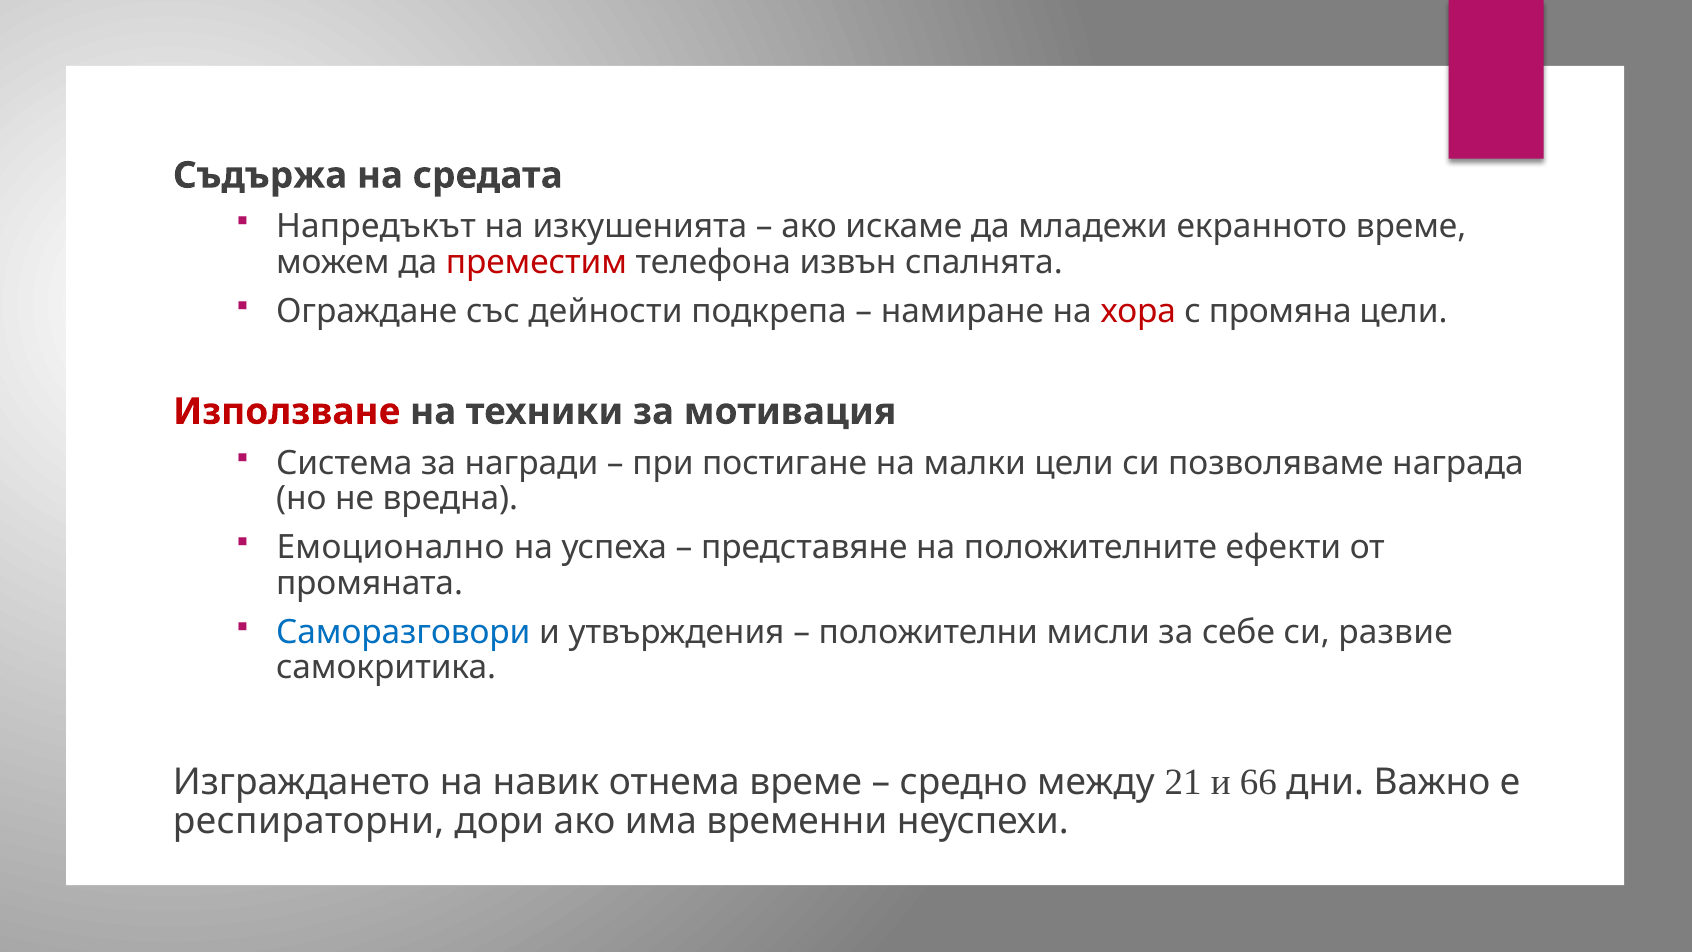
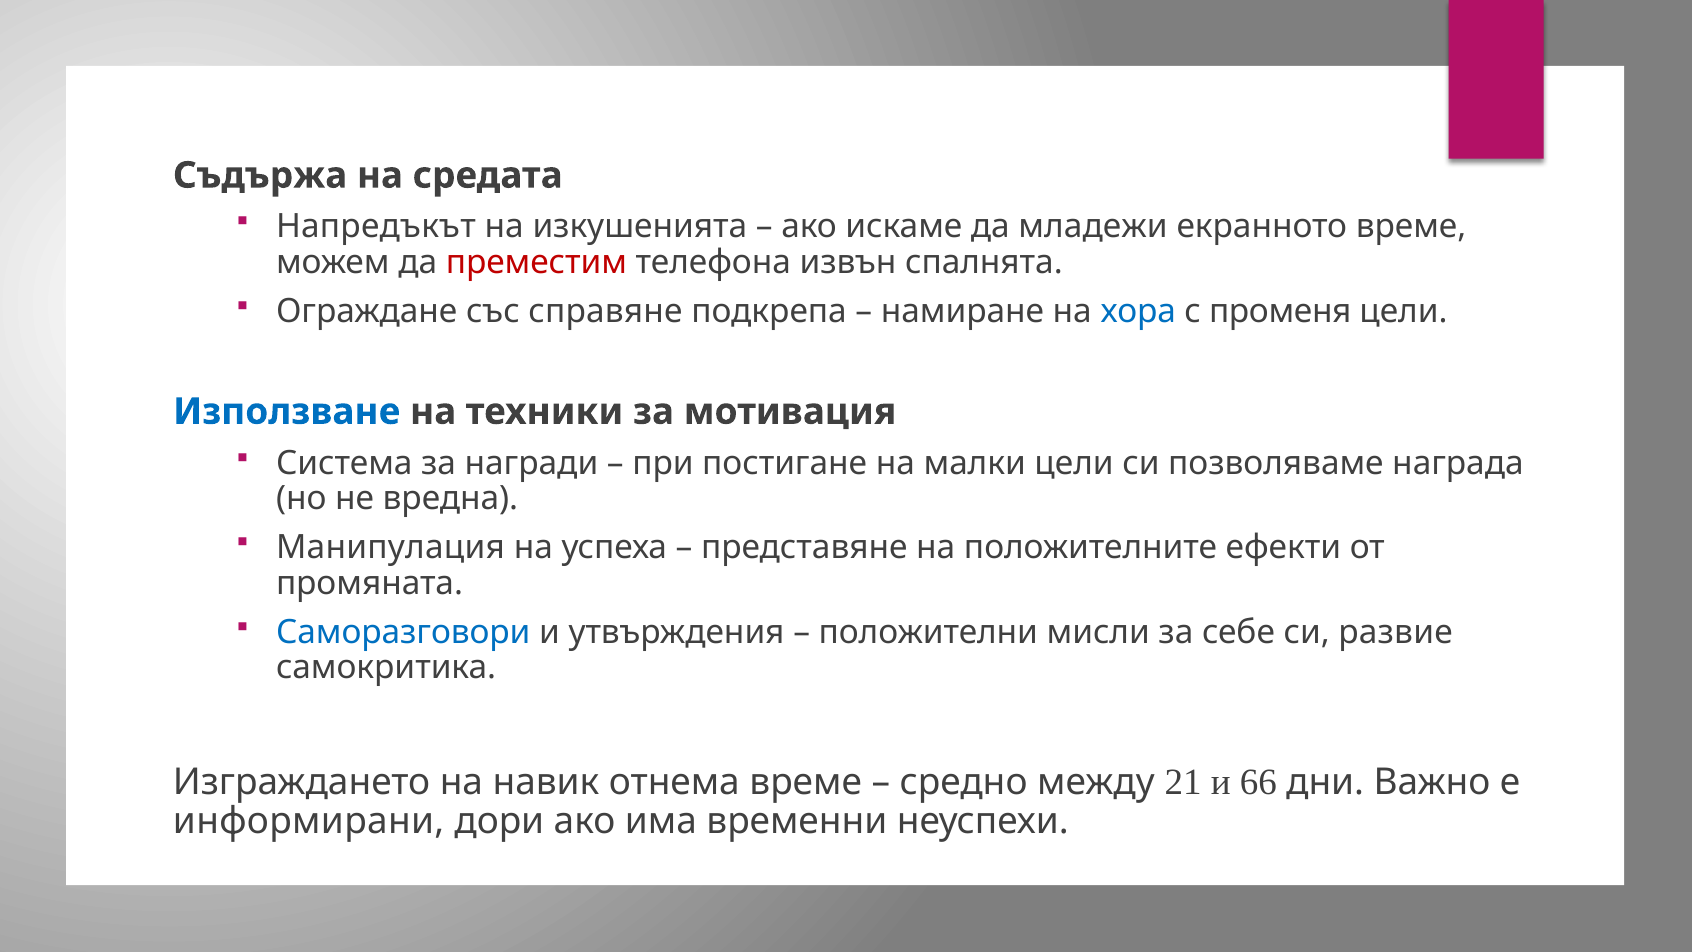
дейности: дейности -> справяне
хора colour: red -> blue
промяна: промяна -> променя
Използване colour: red -> blue
Емоционално: Емоционално -> Манипулация
респираторни: респираторни -> информирани
